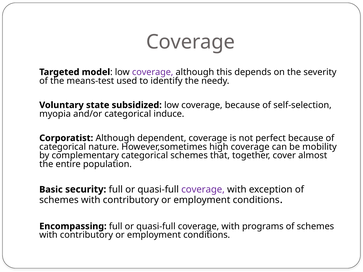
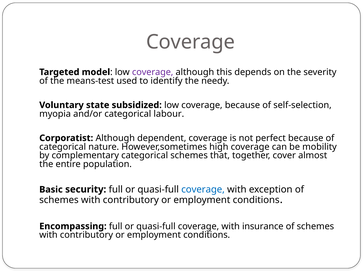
induce: induce -> labour
coverage at (203, 190) colour: purple -> blue
programs: programs -> insurance
